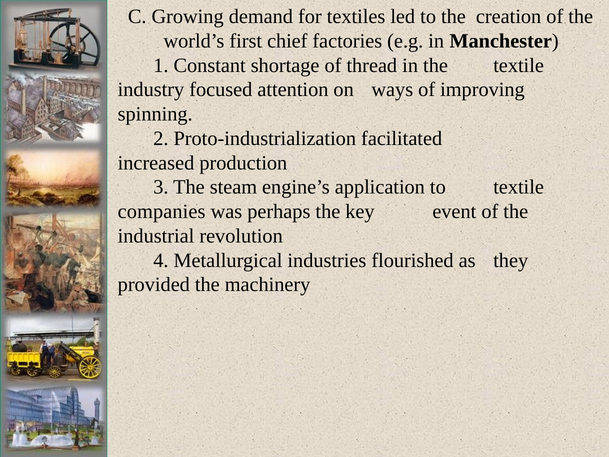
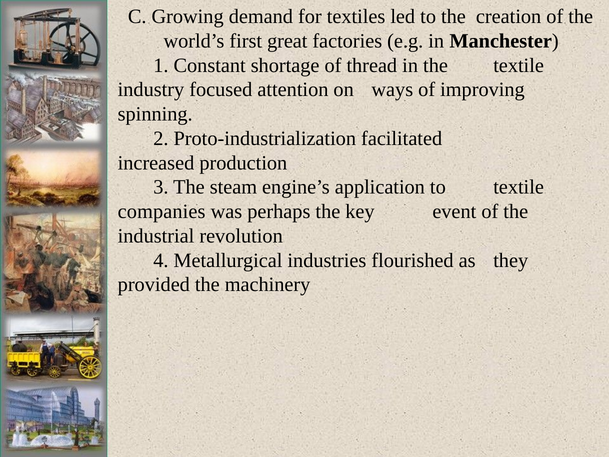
chief: chief -> great
